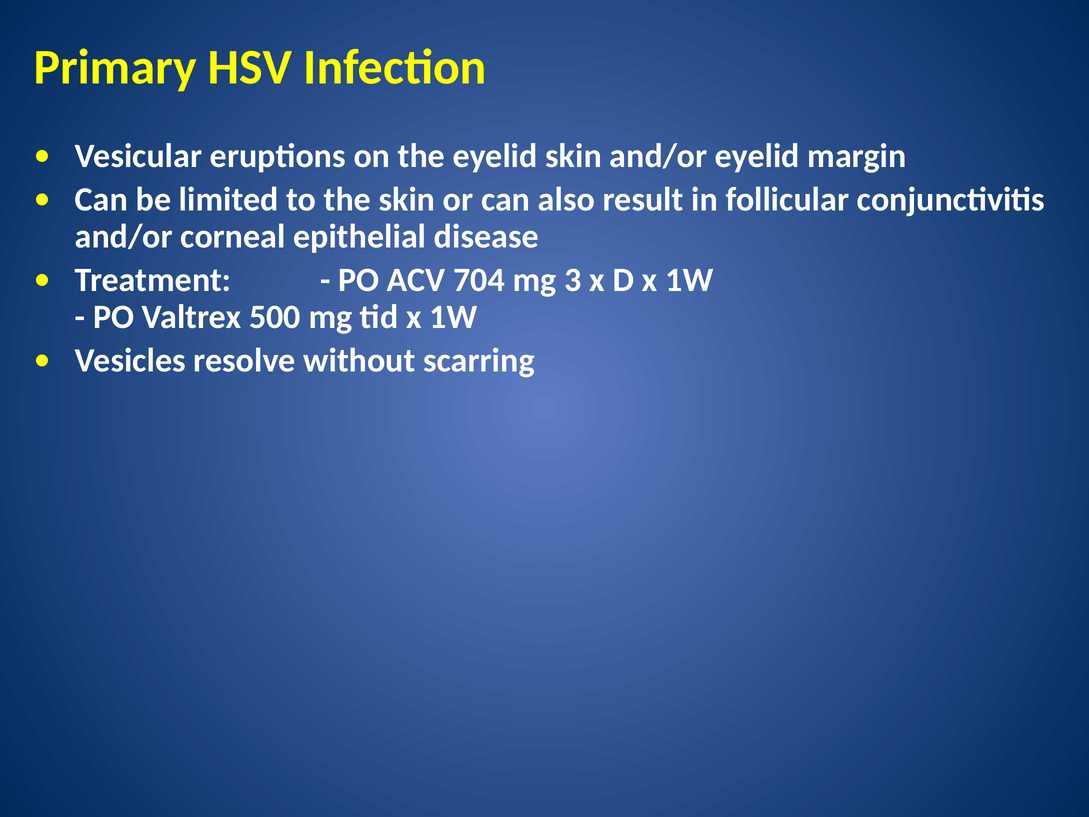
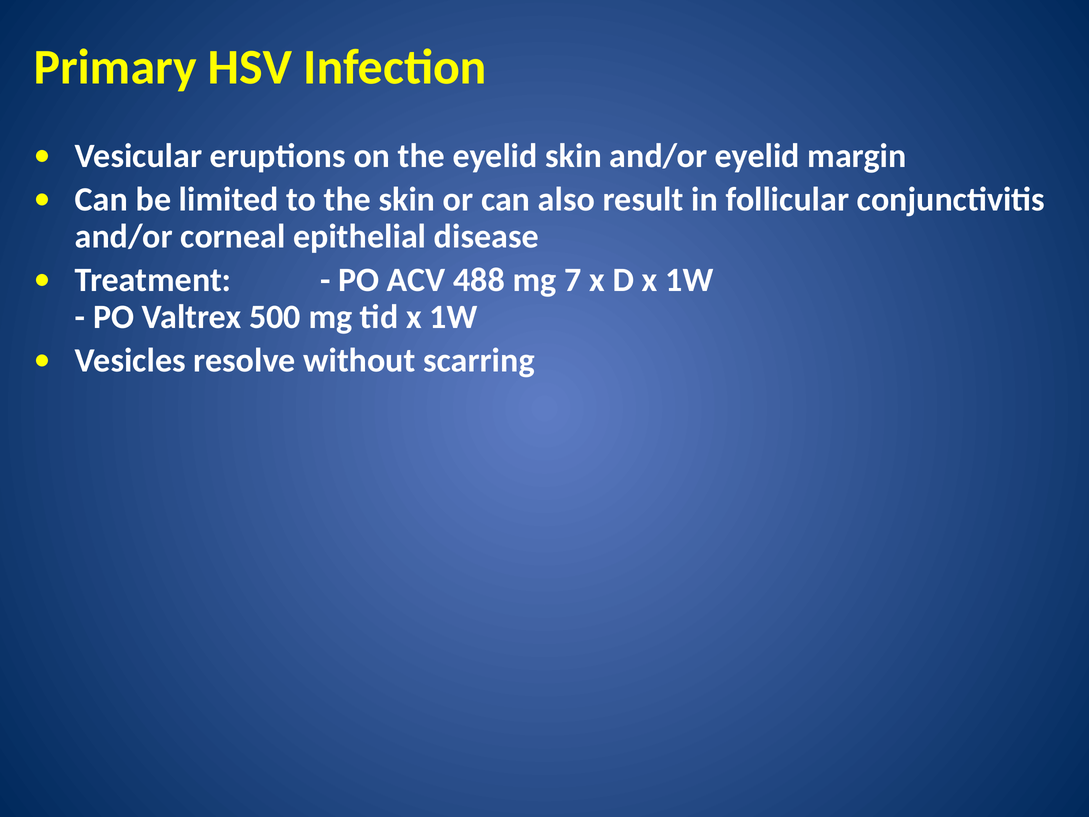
704: 704 -> 488
3: 3 -> 7
